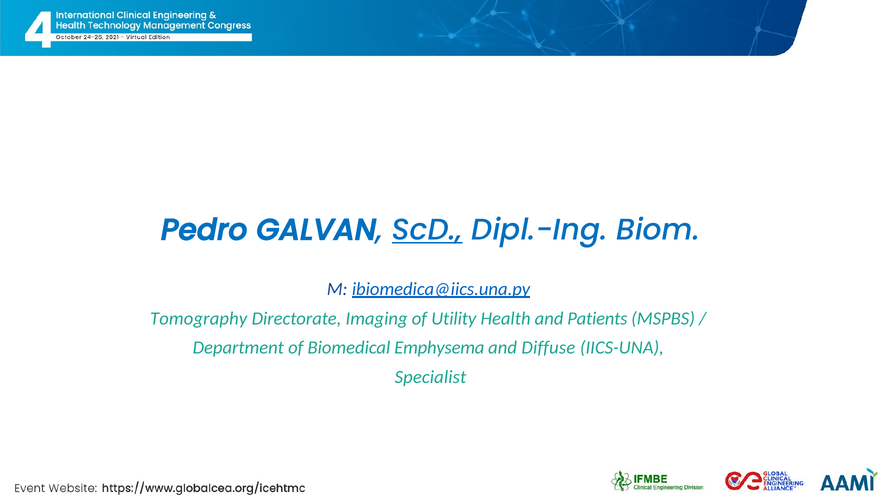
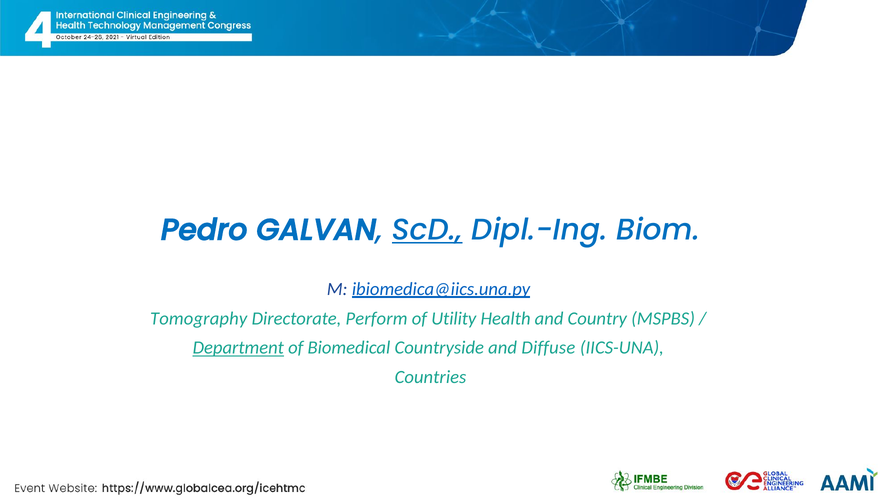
Imaging: Imaging -> Perform
Patients: Patients -> Country
Department underline: none -> present
Emphysema: Emphysema -> Countryside
Specialist: Specialist -> Countries
